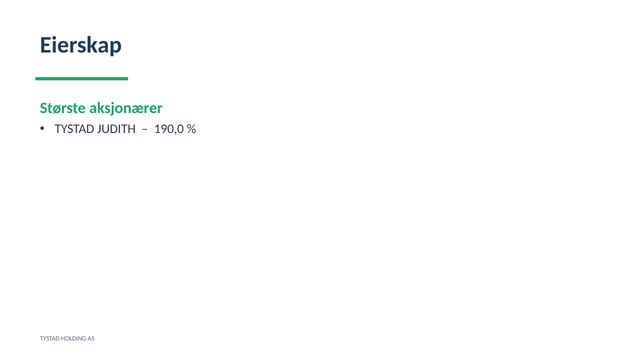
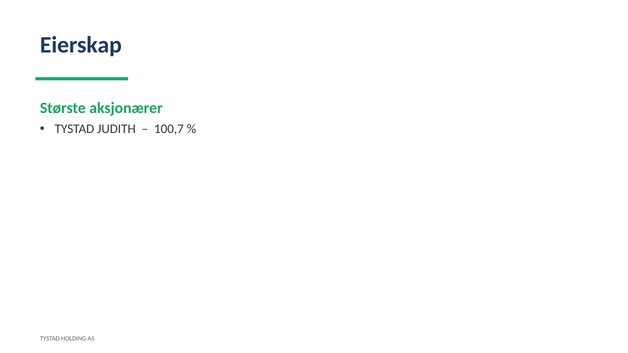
190,0: 190,0 -> 100,7
